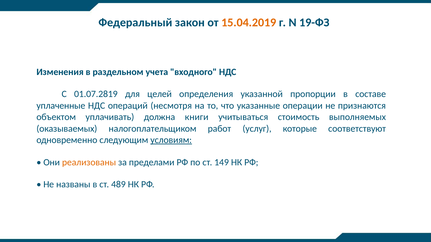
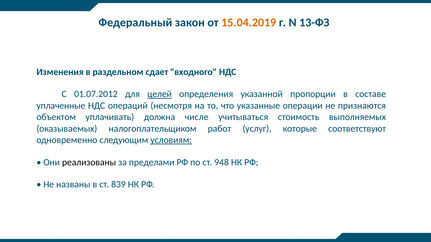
19-ФЗ: 19-ФЗ -> 13-ФЗ
учета: учета -> сдает
01.07.2819: 01.07.2819 -> 01.07.2012
целей underline: none -> present
книги: книги -> числе
реализованы colour: orange -> black
149: 149 -> 948
489: 489 -> 839
